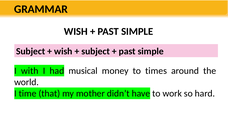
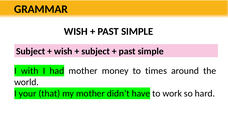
had musical: musical -> mother
time: time -> your
